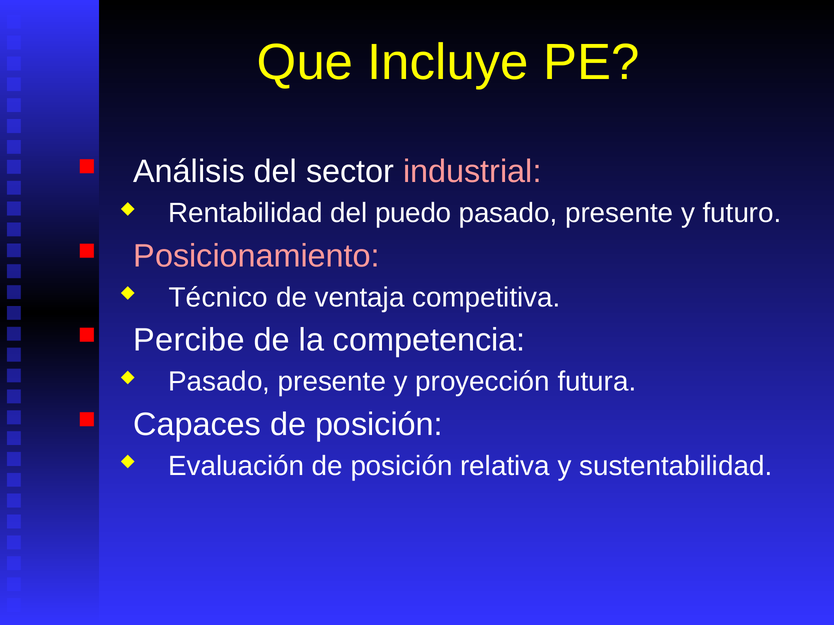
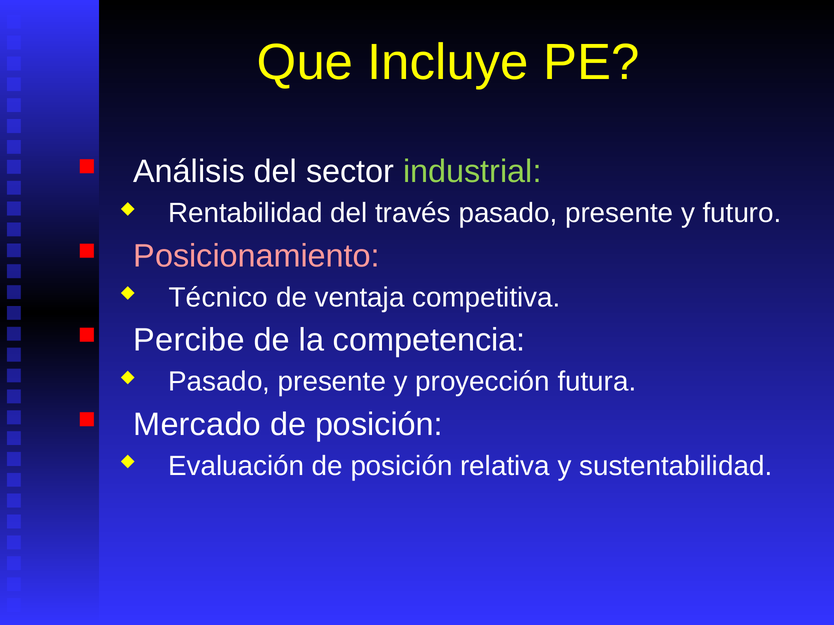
industrial colour: pink -> light green
puedo: puedo -> través
Capaces: Capaces -> Mercado
